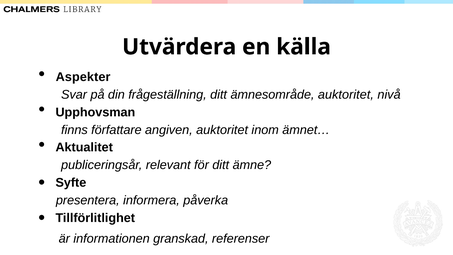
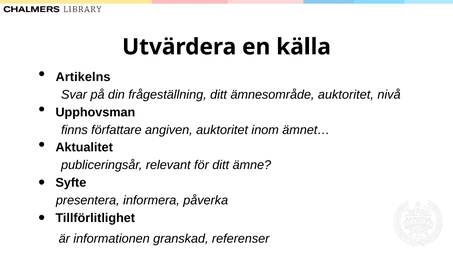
Aspekter: Aspekter -> Artikelns
